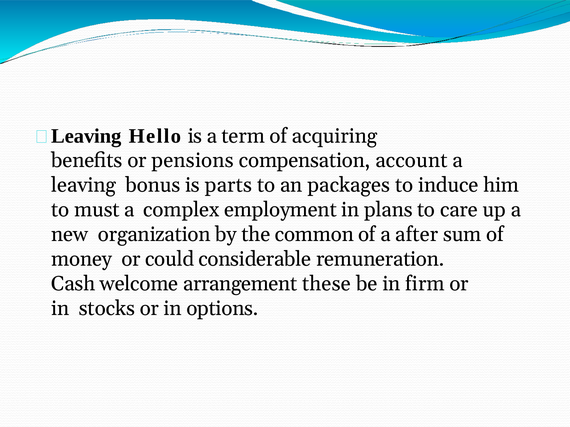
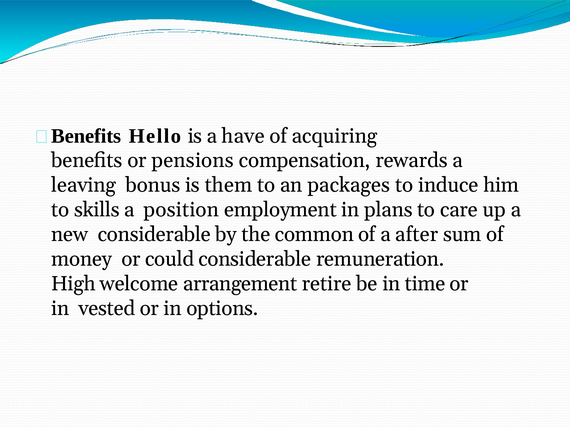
Leaving at (86, 136): Leaving -> Benefits
term: term -> have
account: account -> rewards
parts: parts -> them
must: must -> skills
complex: complex -> position
new organization: organization -> considerable
Cash: Cash -> High
these: these -> retire
firm: firm -> time
stocks: stocks -> vested
